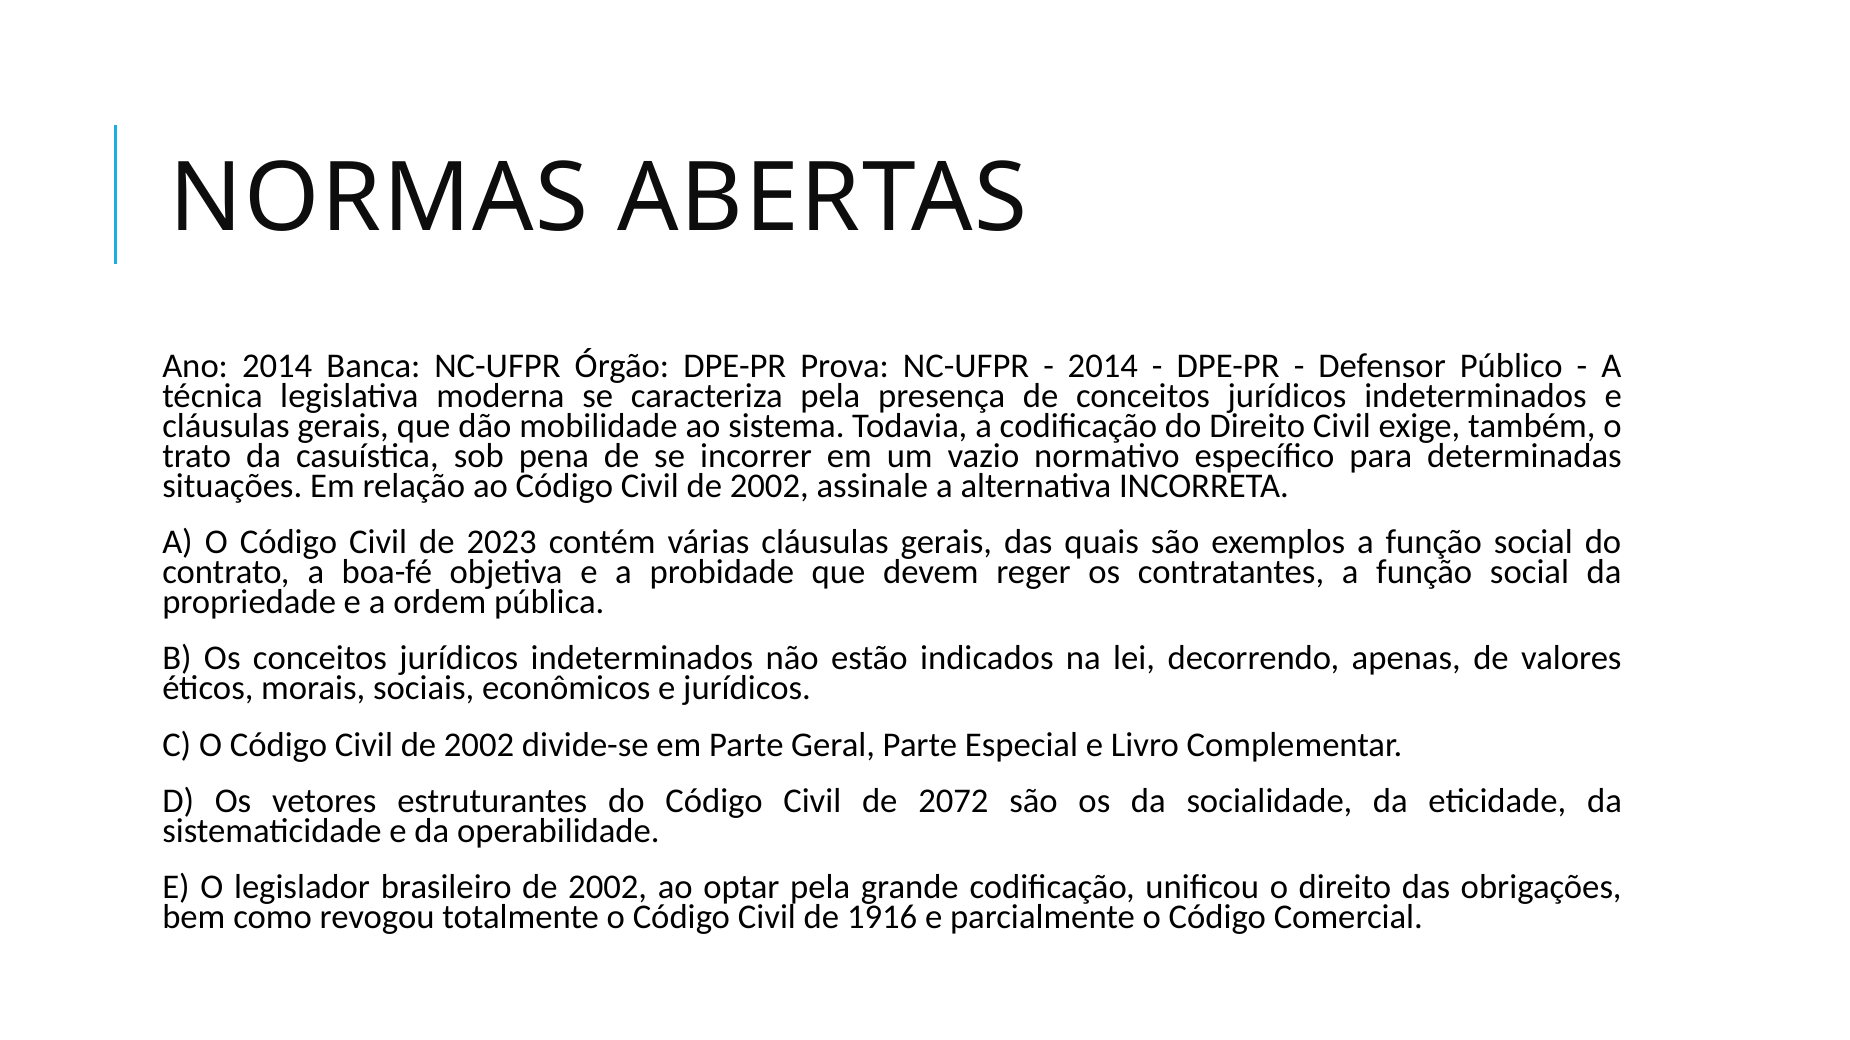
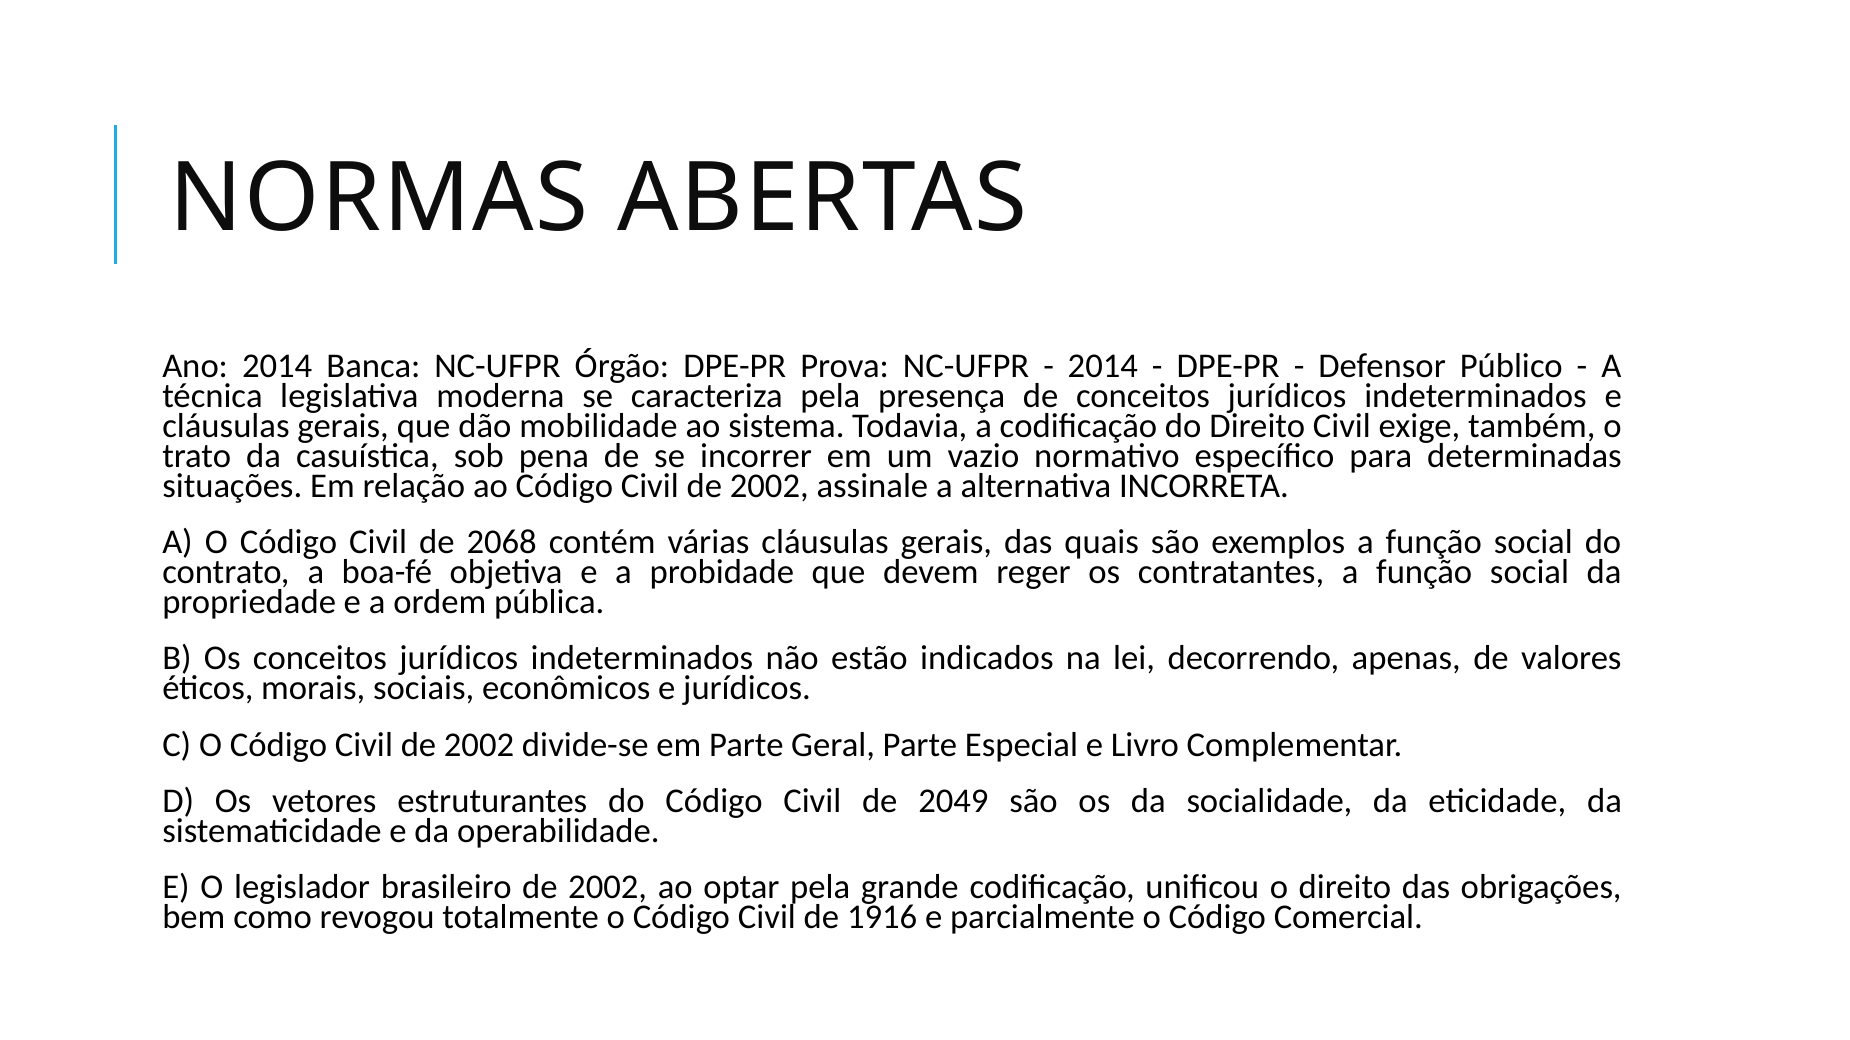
2023: 2023 -> 2068
2072: 2072 -> 2049
